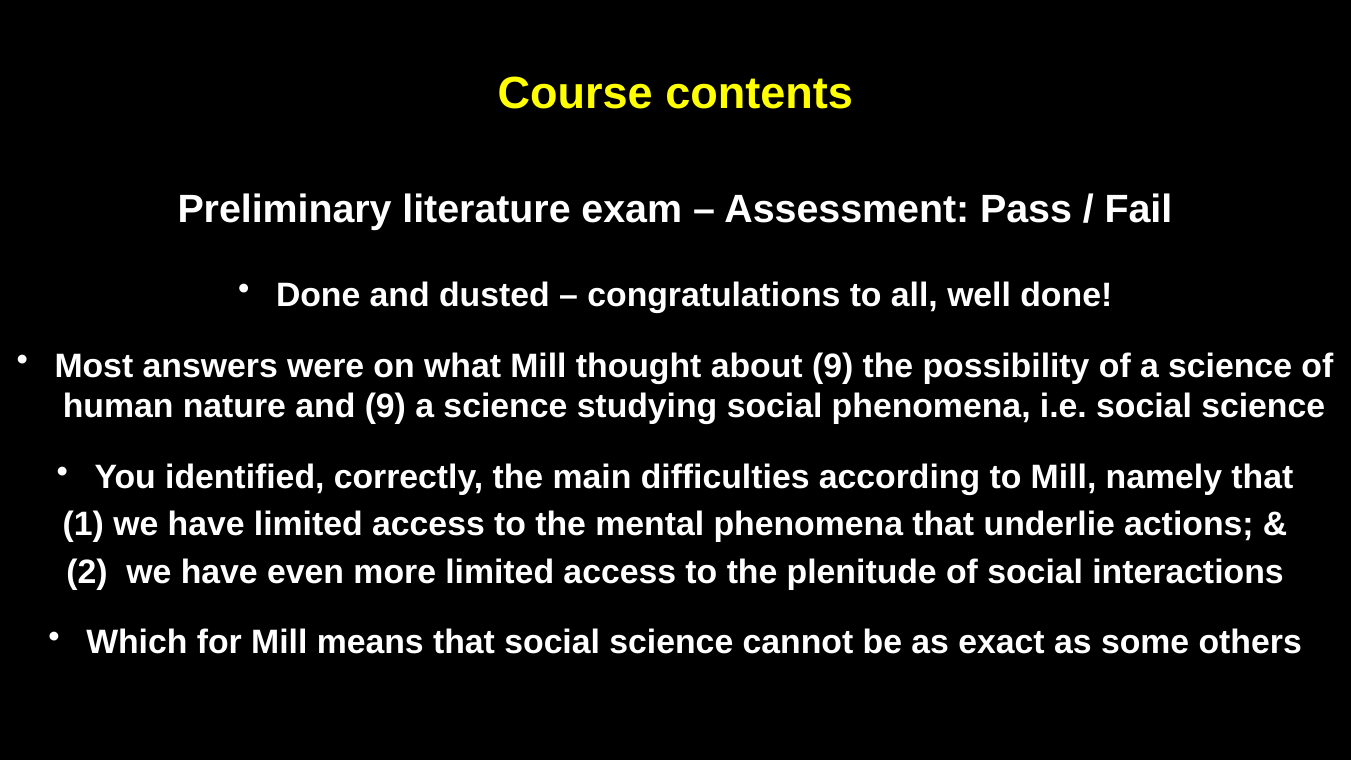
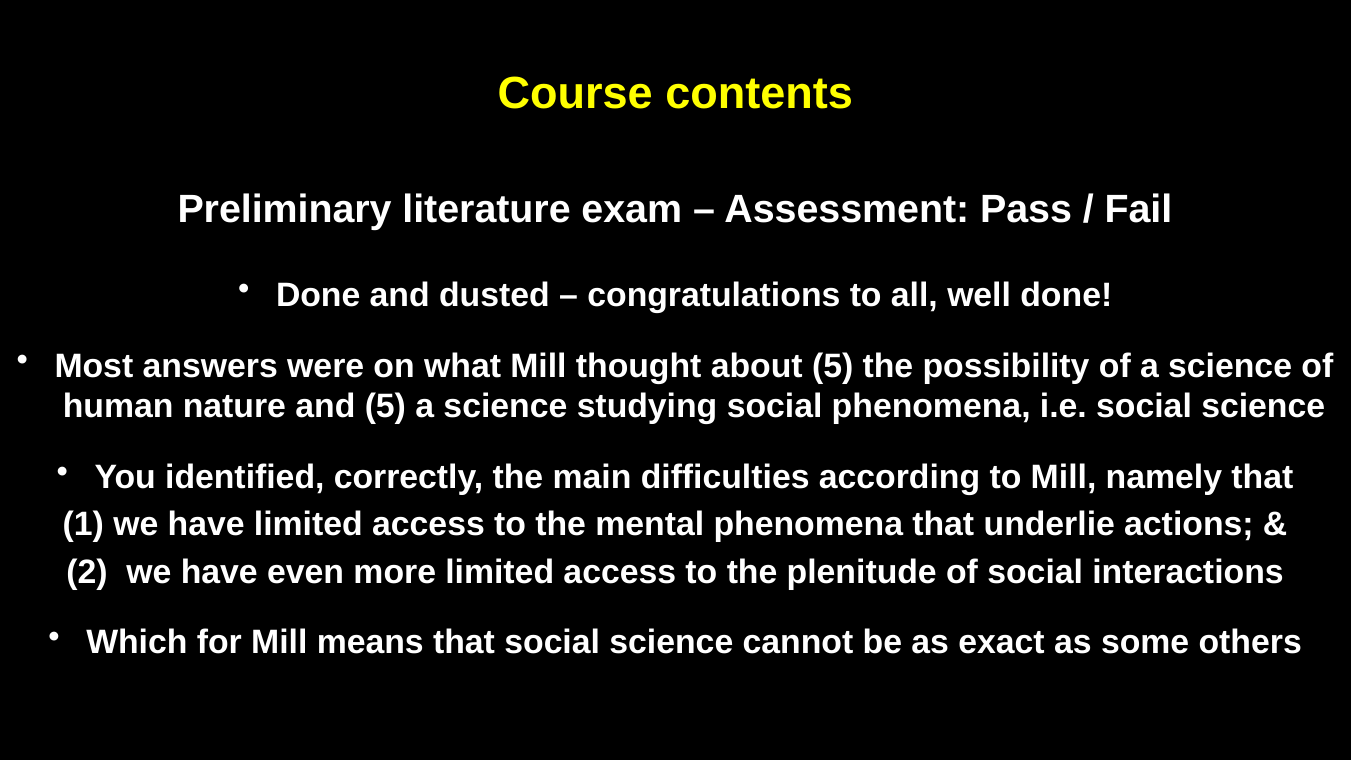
about 9: 9 -> 5
and 9: 9 -> 5
